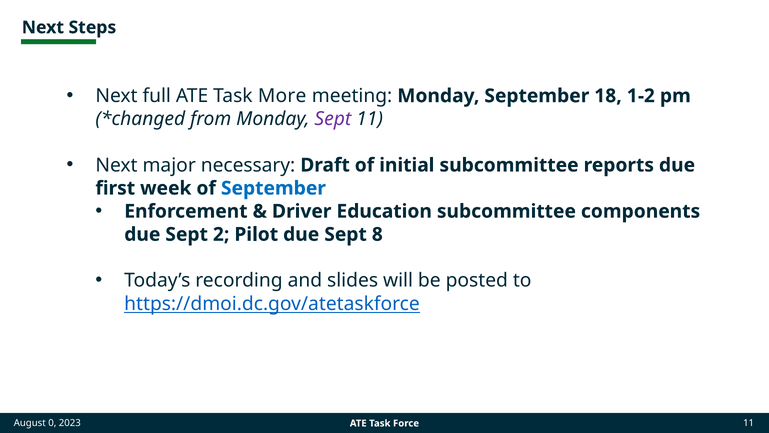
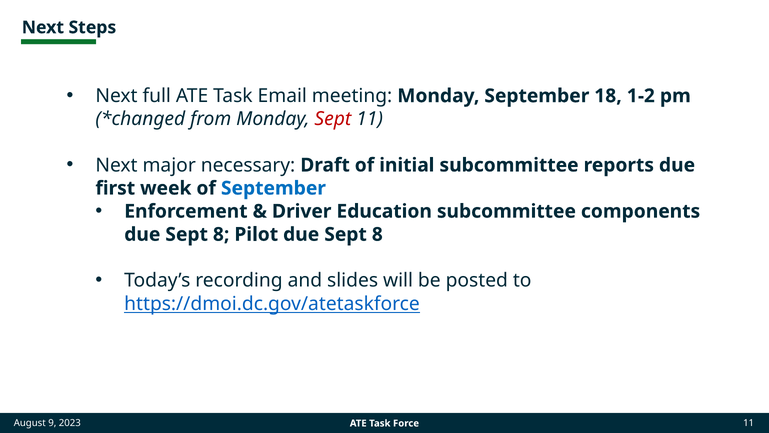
More: More -> Email
Sept at (333, 119) colour: purple -> red
2 at (221, 234): 2 -> 8
0: 0 -> 9
